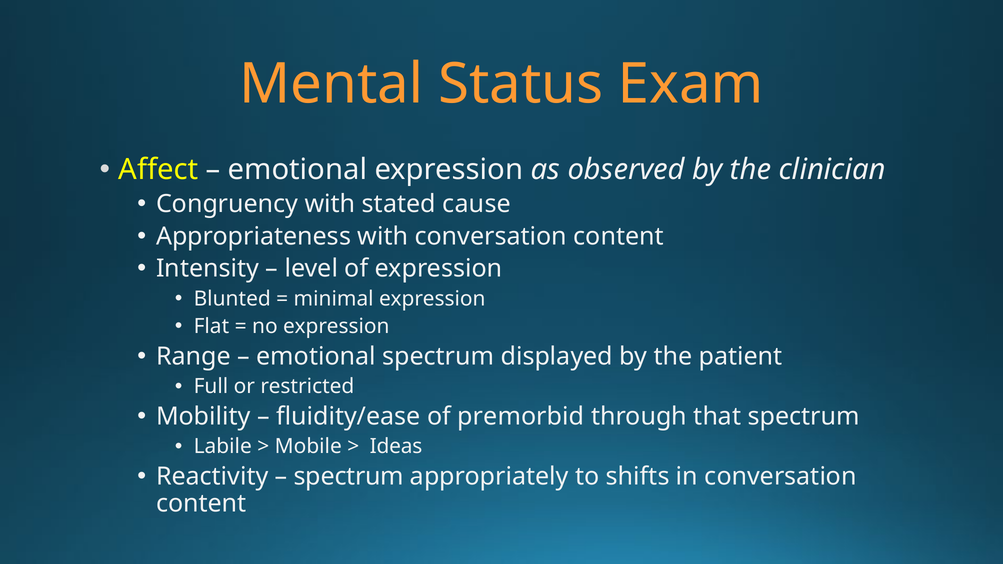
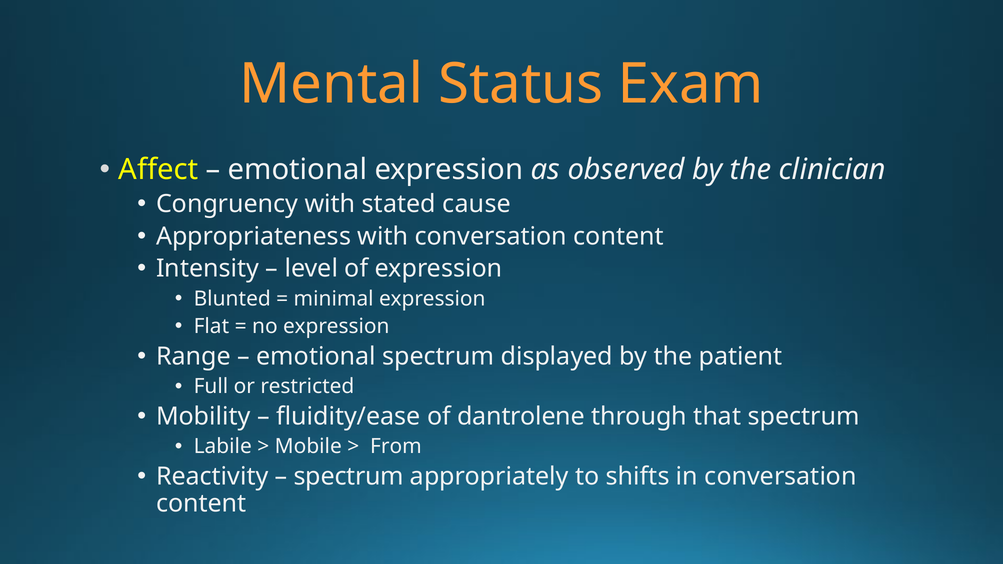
premorbid: premorbid -> dantrolene
Ideas: Ideas -> From
